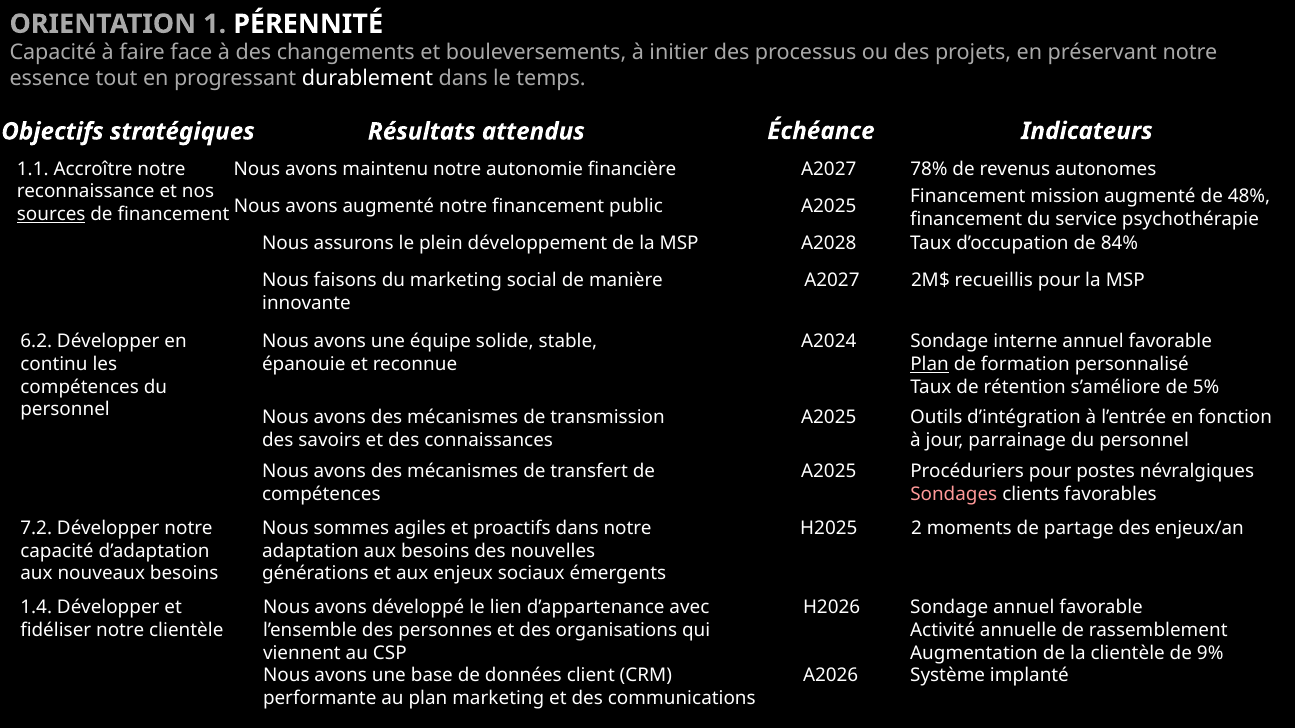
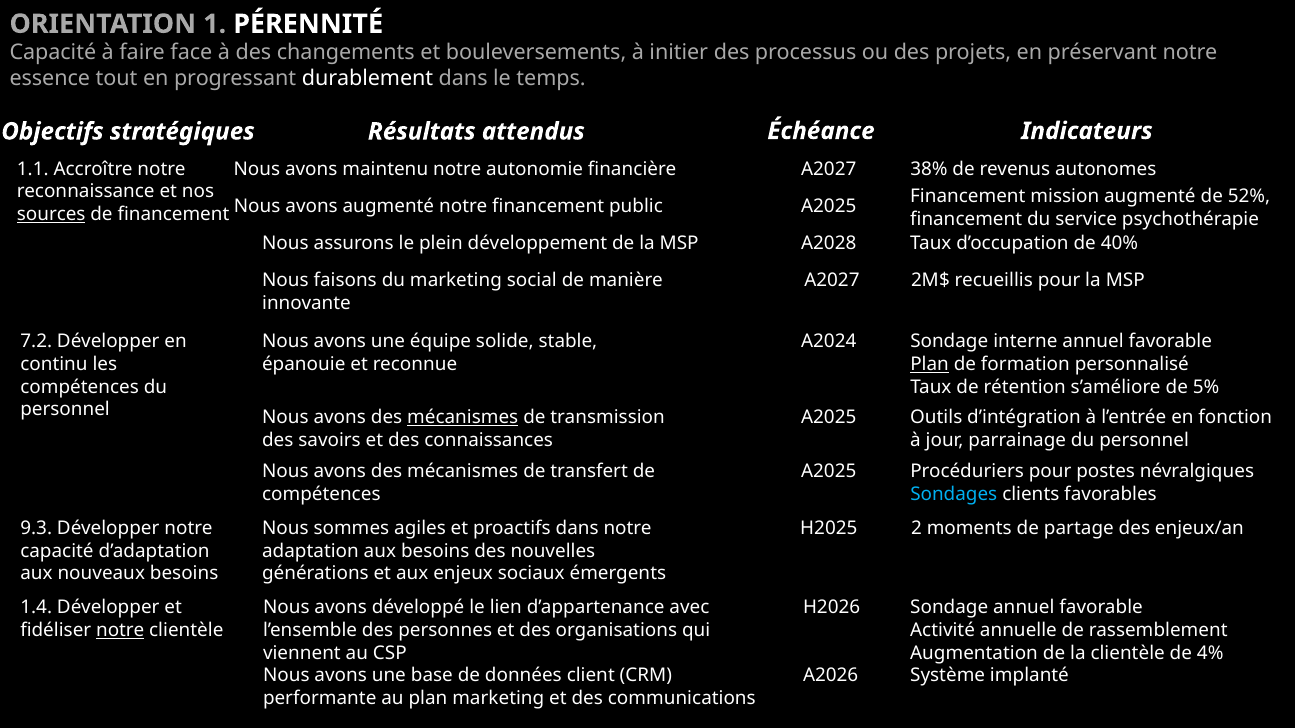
78%: 78% -> 38%
48%: 48% -> 52%
84%: 84% -> 40%
6.2: 6.2 -> 7.2
mécanismes at (463, 418) underline: none -> present
Sondages colour: pink -> light blue
7.2: 7.2 -> 9.3
notre at (120, 630) underline: none -> present
9%: 9% -> 4%
